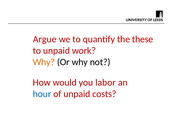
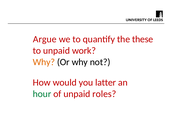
labor: labor -> latter
hour colour: blue -> green
costs: costs -> roles
